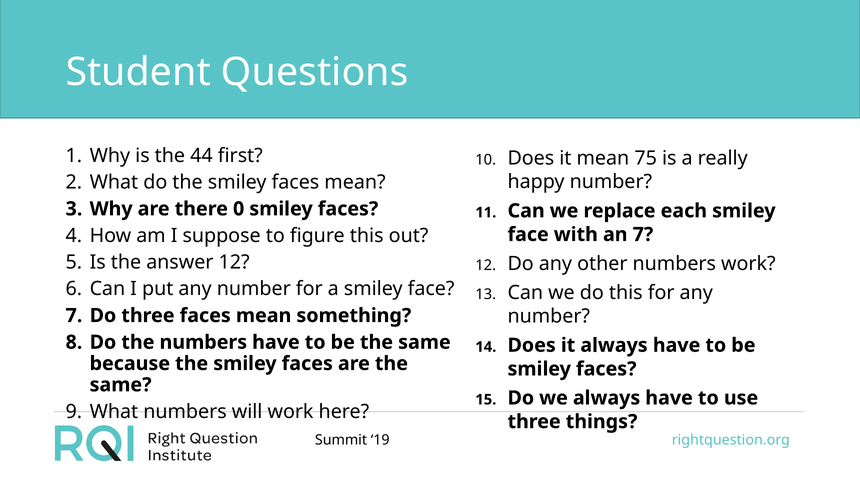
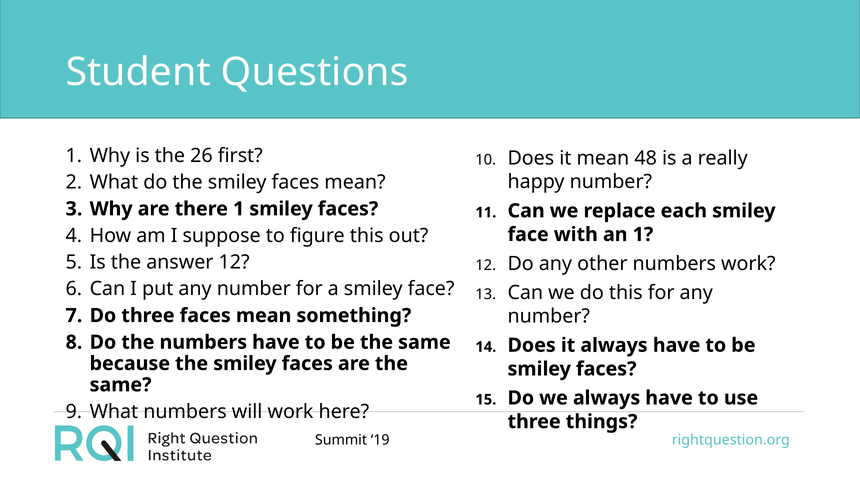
44: 44 -> 26
75: 75 -> 48
there 0: 0 -> 1
an 7: 7 -> 1
